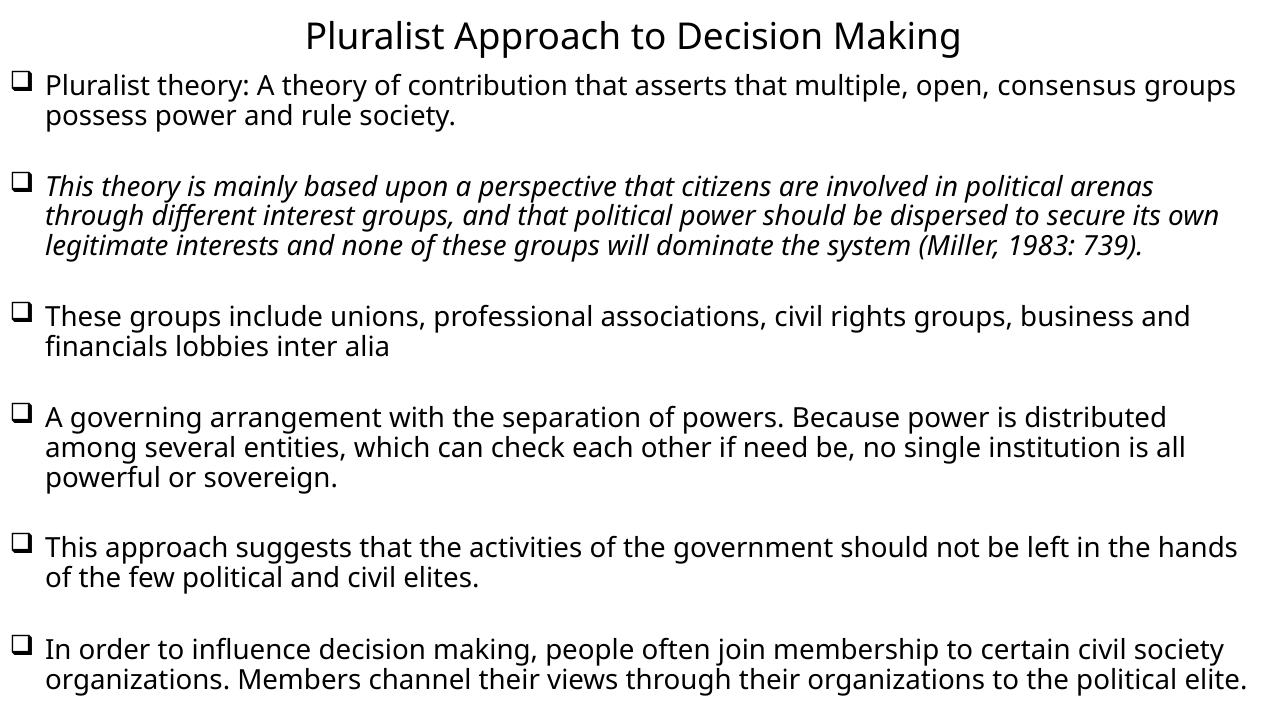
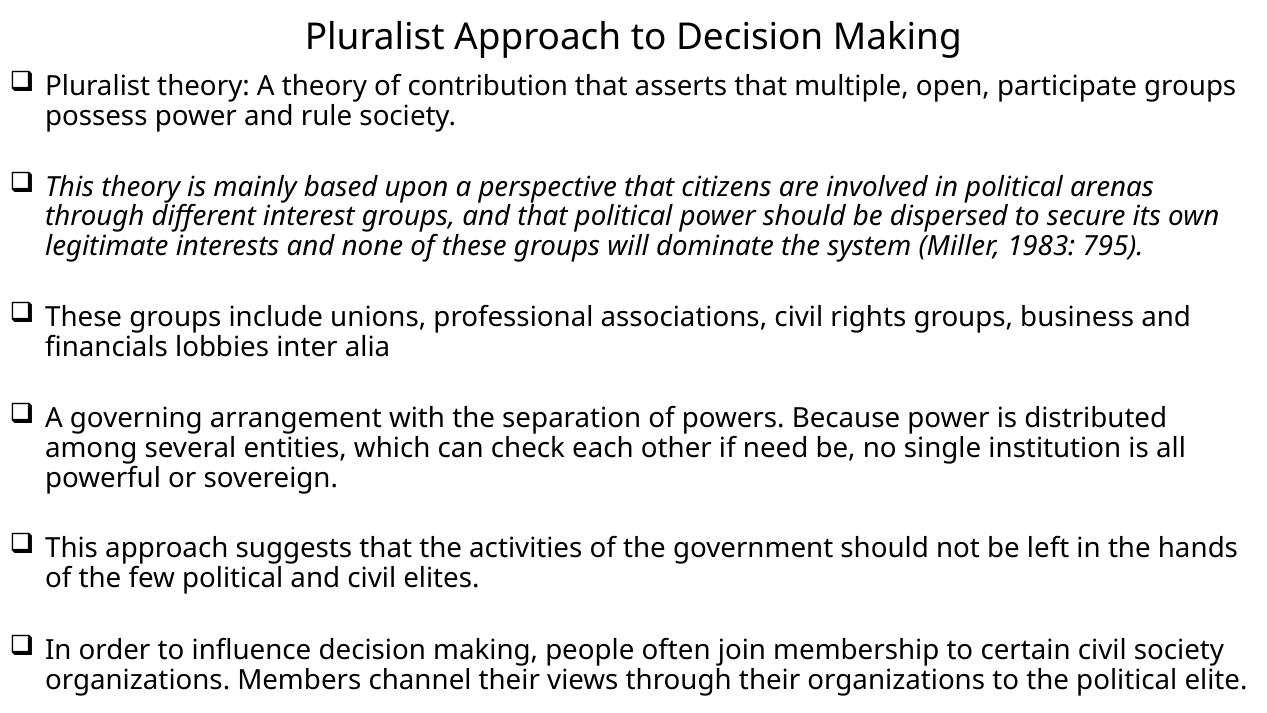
consensus: consensus -> participate
739: 739 -> 795
